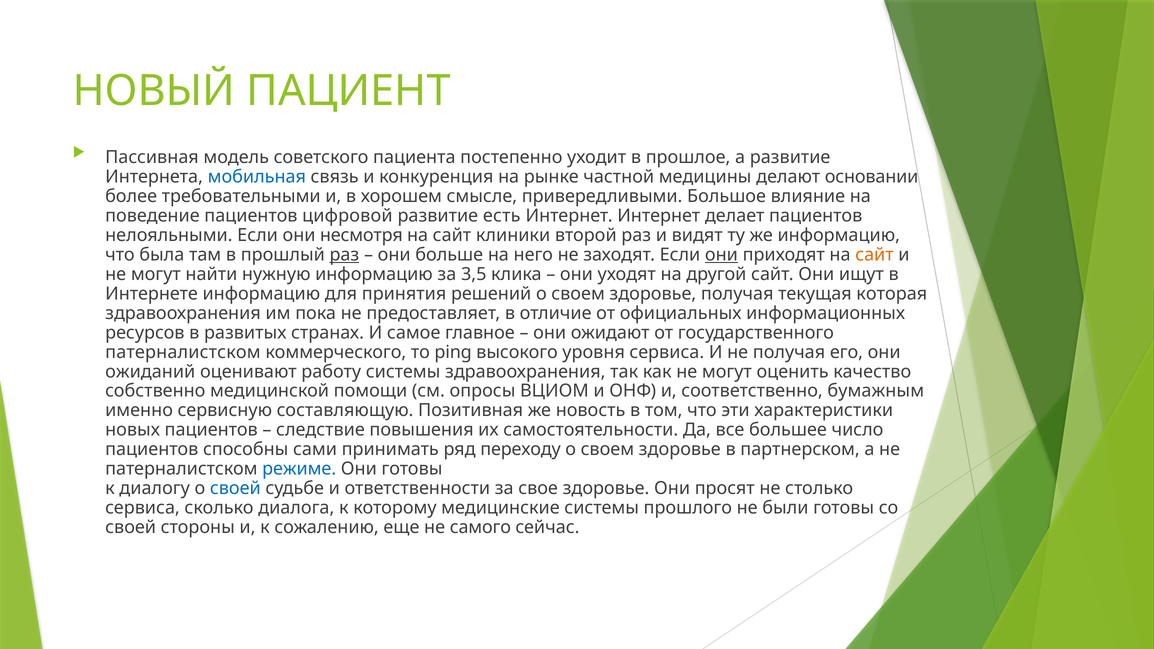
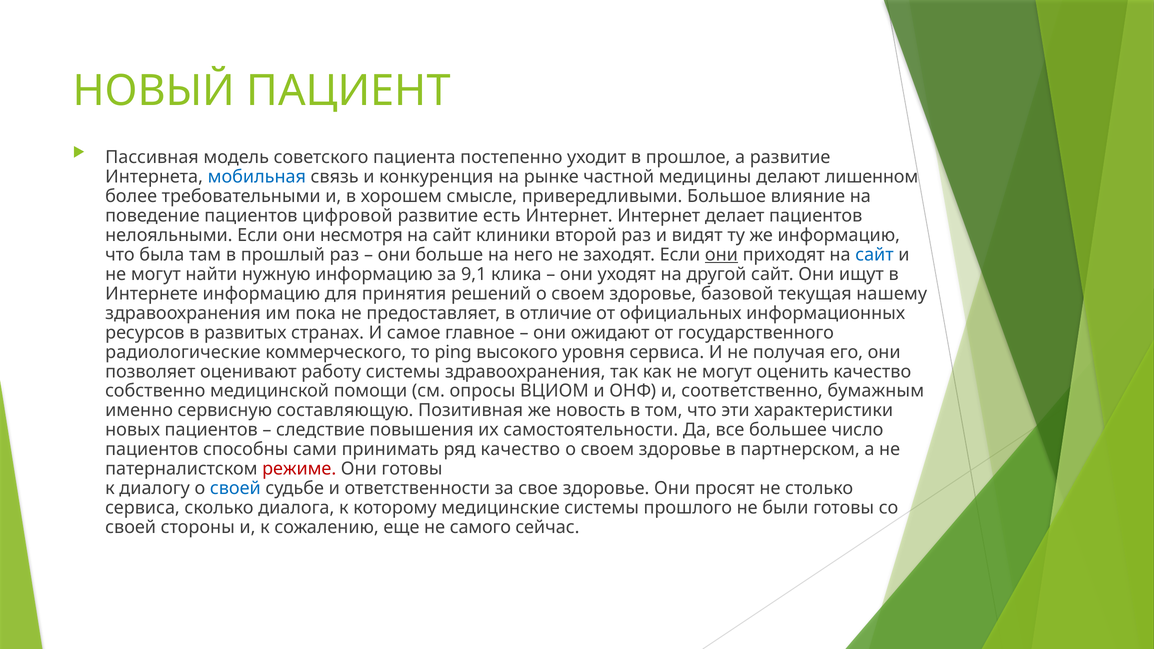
основании: основании -> лишенном
раз at (344, 255) underline: present -> none
сайт at (874, 255) colour: orange -> blue
3,5: 3,5 -> 9,1
здоровье получая: получая -> базовой
которая: которая -> нашему
патерналистском at (183, 352): патерналистском -> радиологические
ожиданий: ожиданий -> позволяет
ряд переходу: переходу -> качество
режиме colour: blue -> red
